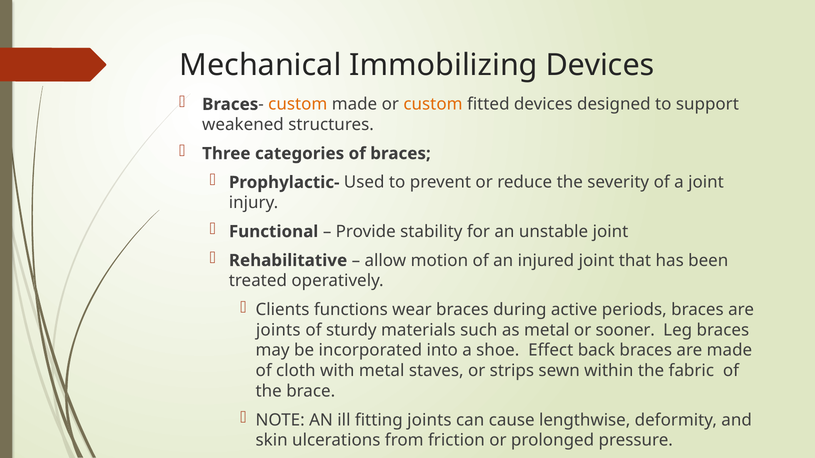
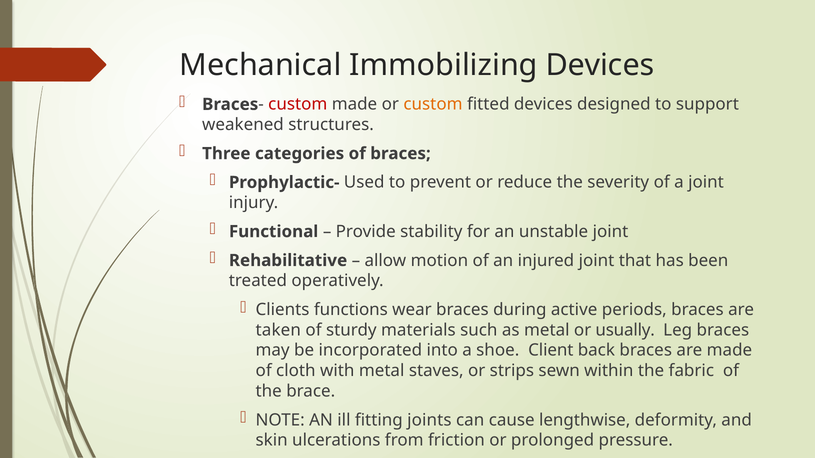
custom at (298, 104) colour: orange -> red
joints at (278, 330): joints -> taken
sooner: sooner -> usually
Effect: Effect -> Client
